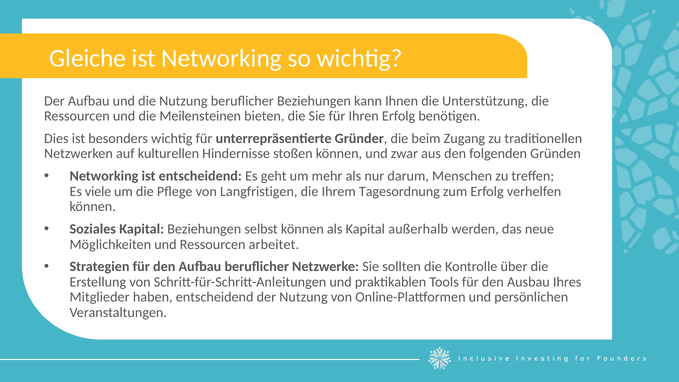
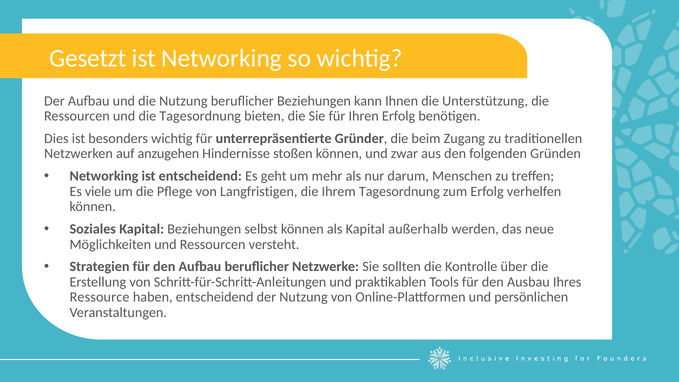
Gleiche: Gleiche -> Gesetzt
die Meilensteinen: Meilensteinen -> Tagesordnung
kulturellen: kulturellen -> anzugehen
arbeitet: arbeitet -> versteht
Mitglieder: Mitglieder -> Ressource
